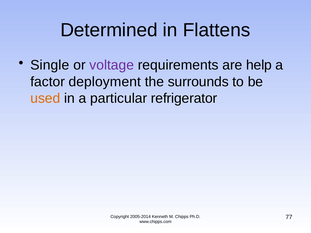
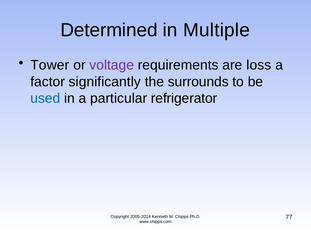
Flattens: Flattens -> Multiple
Single: Single -> Tower
help: help -> loss
deployment: deployment -> significantly
used colour: orange -> blue
